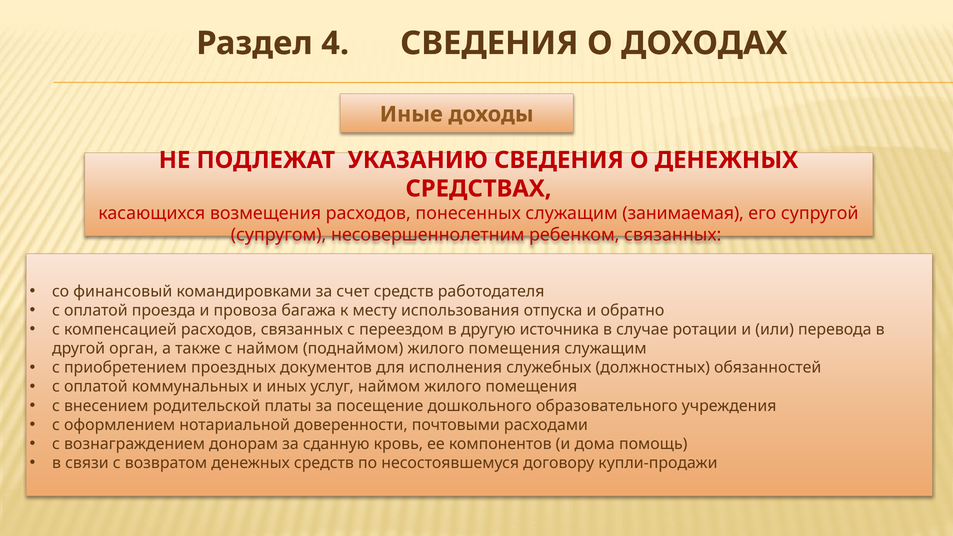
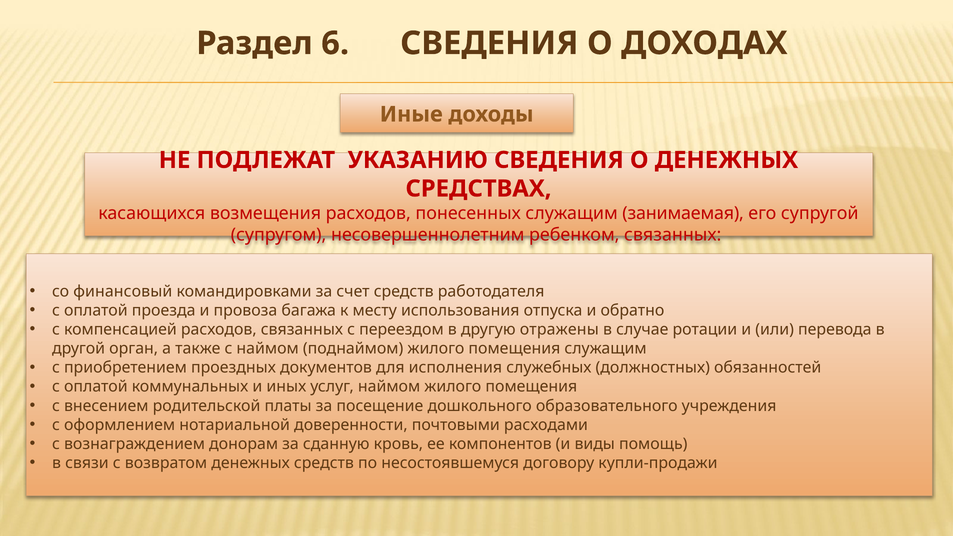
4: 4 -> 6
источника: источника -> отражены
дома: дома -> виды
